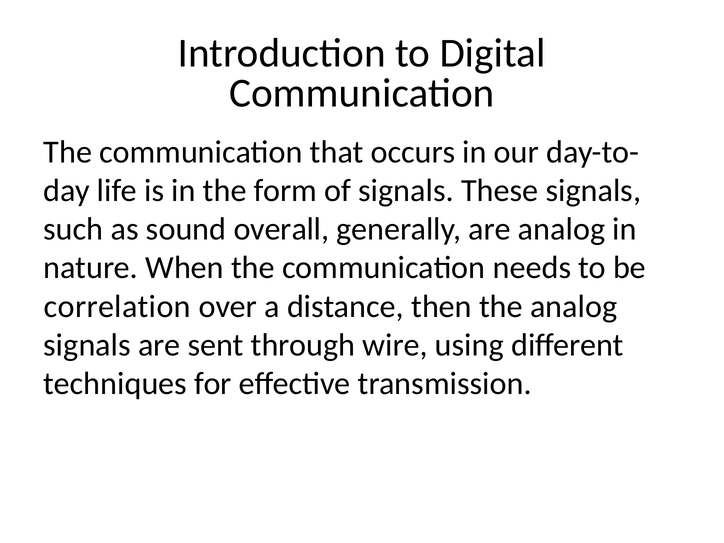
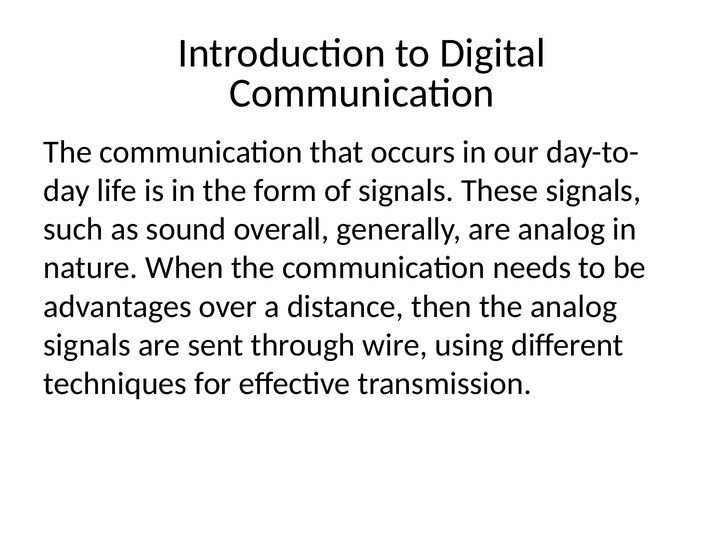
correlation: correlation -> advantages
